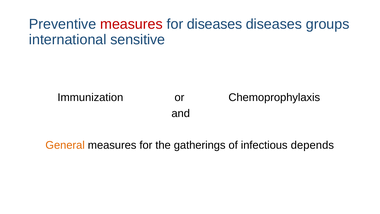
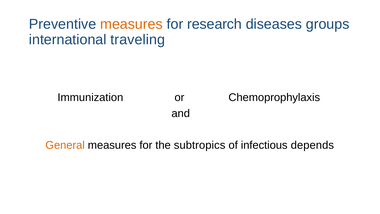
measures at (131, 24) colour: red -> orange
for diseases: diseases -> research
sensitive: sensitive -> traveling
gatherings: gatherings -> subtropics
